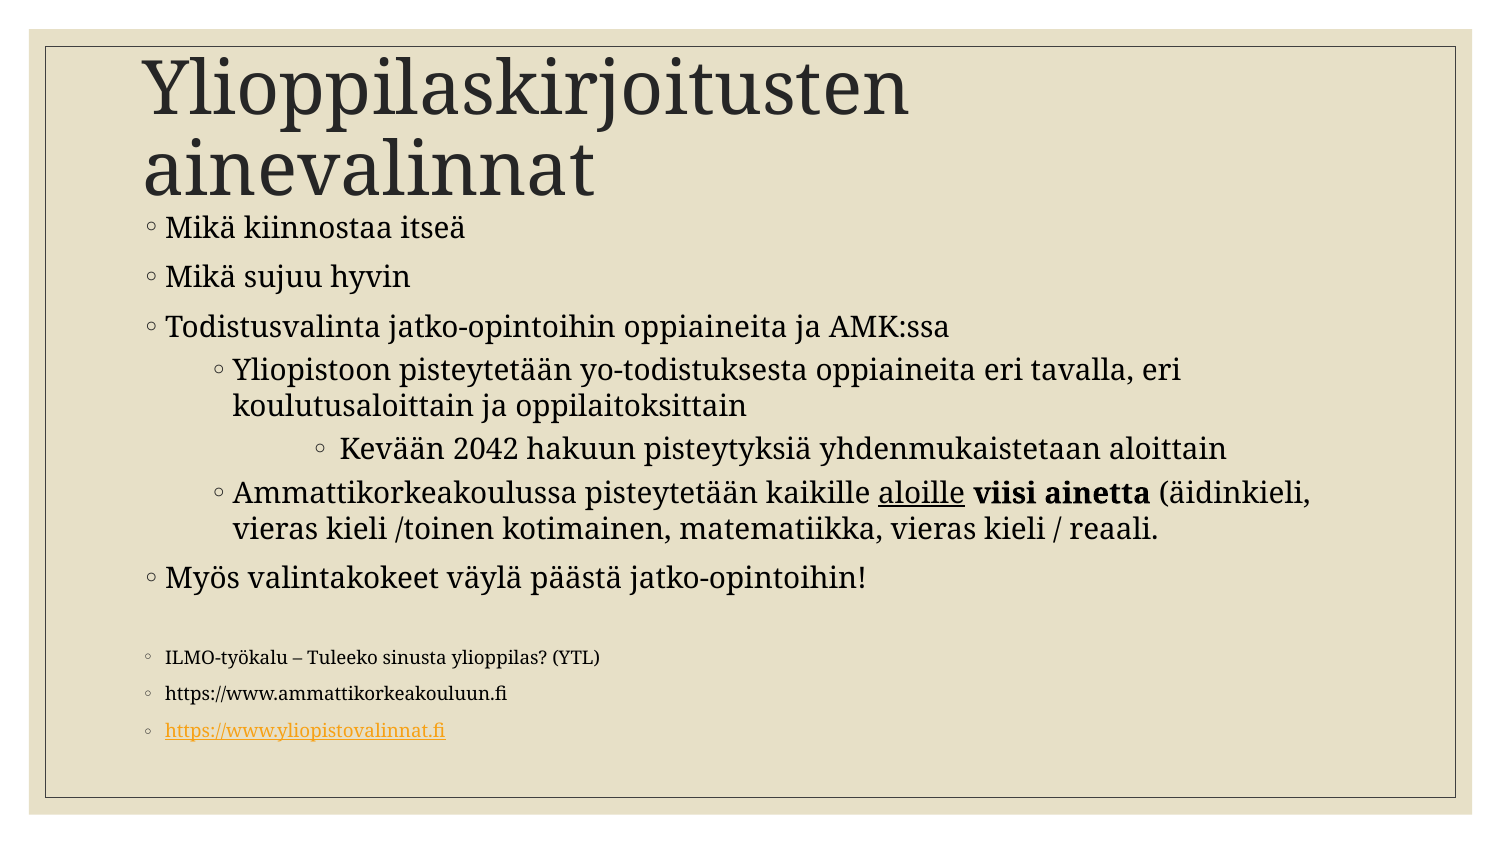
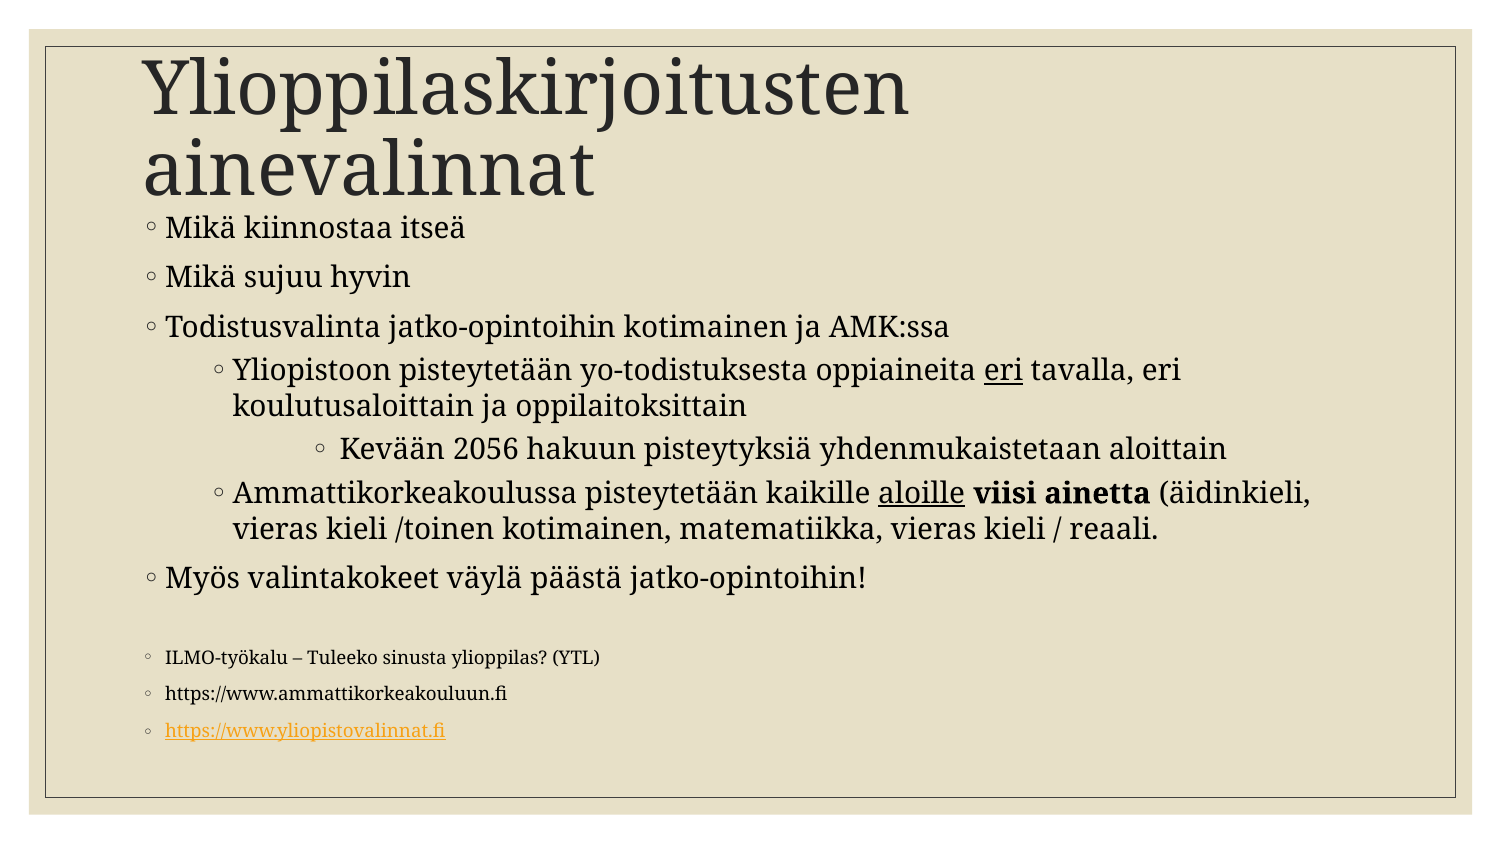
jatko-opintoihin oppiaineita: oppiaineita -> kotimainen
eri at (1003, 371) underline: none -> present
2042: 2042 -> 2056
